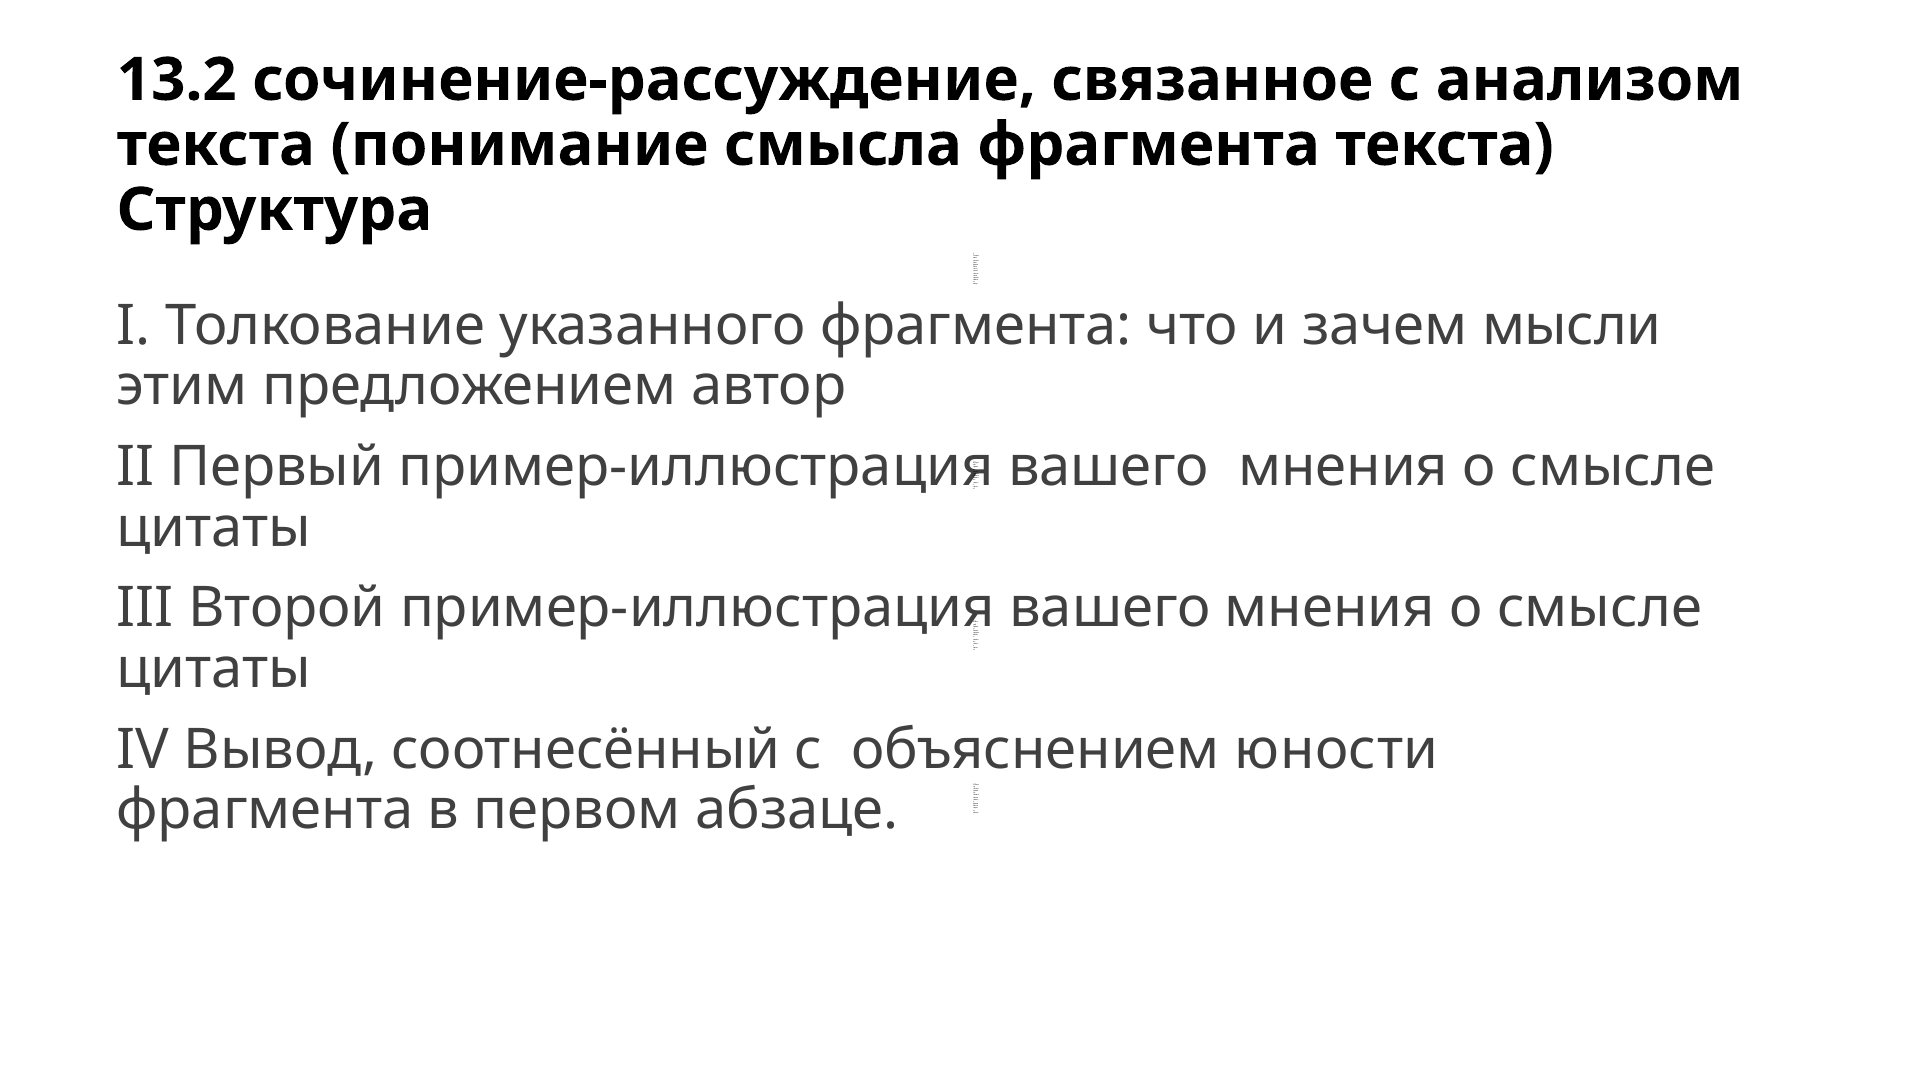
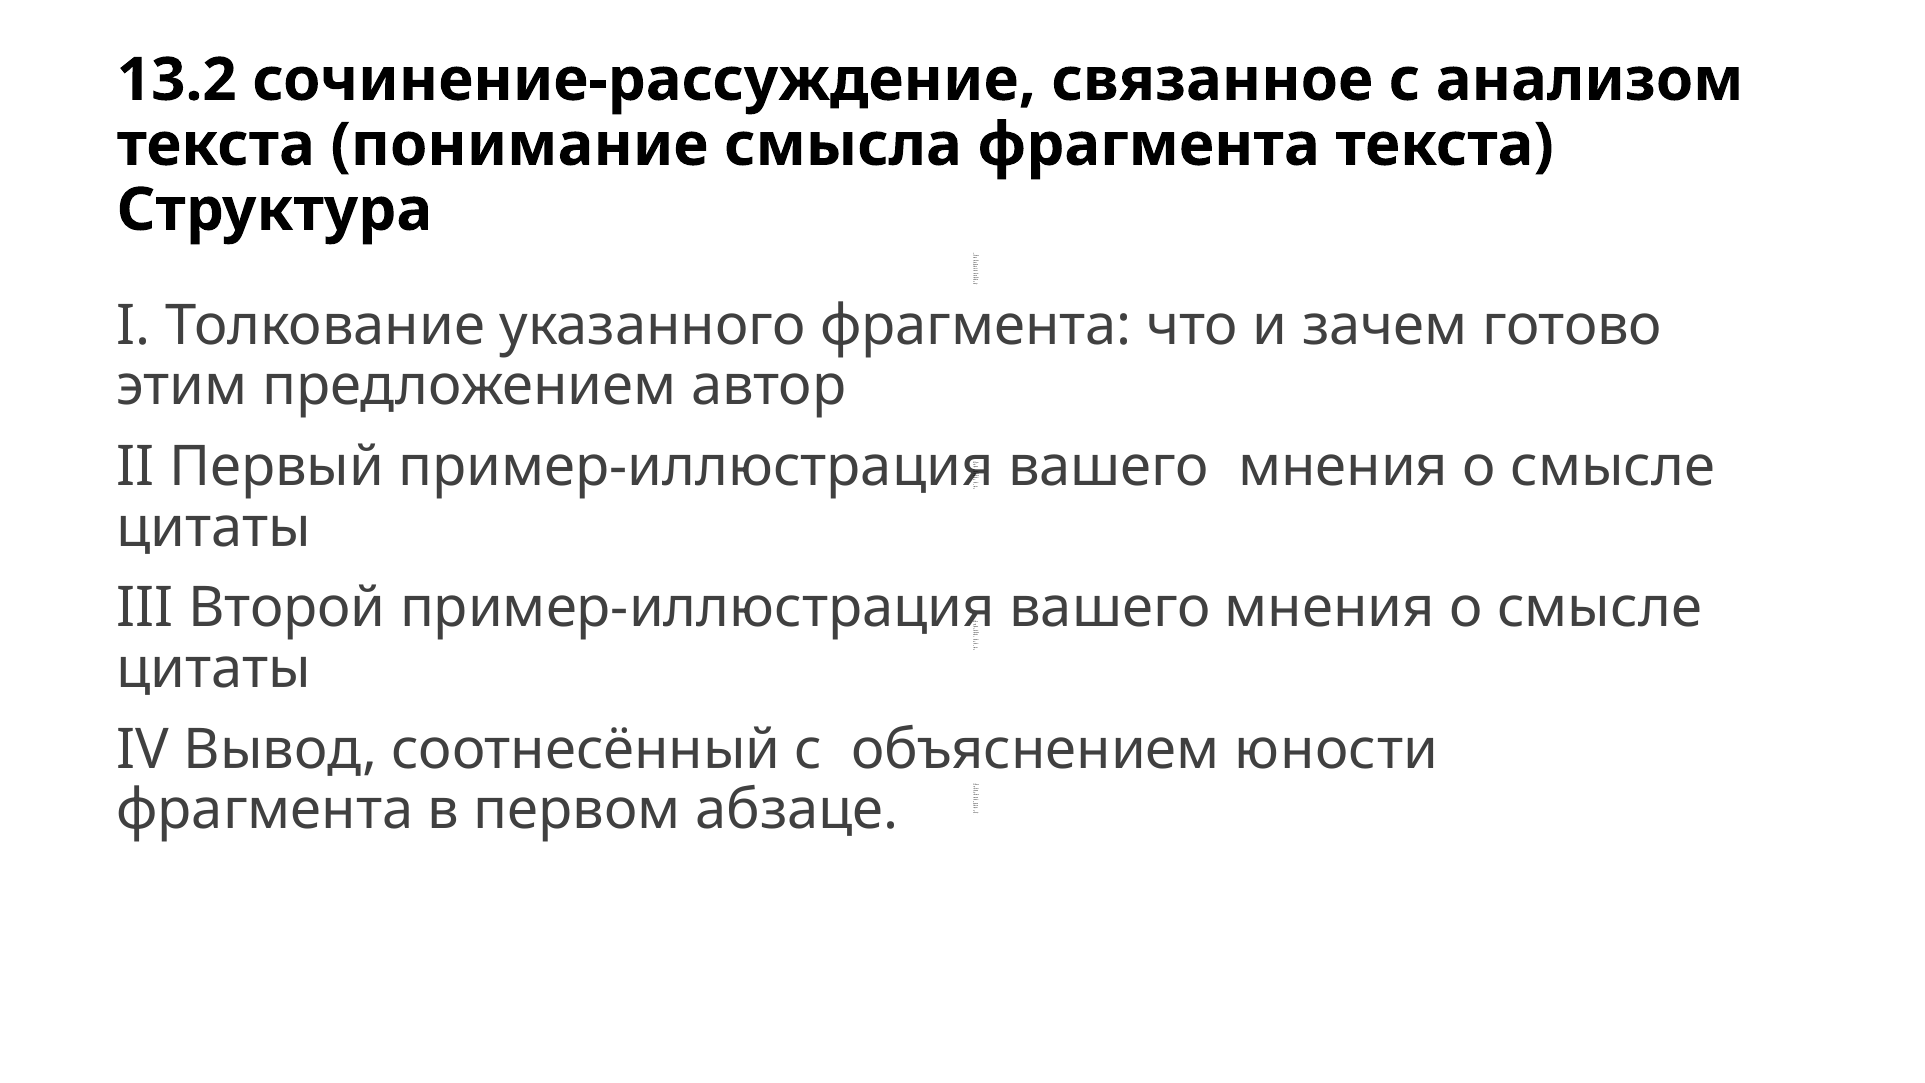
мысли: мысли -> готово
